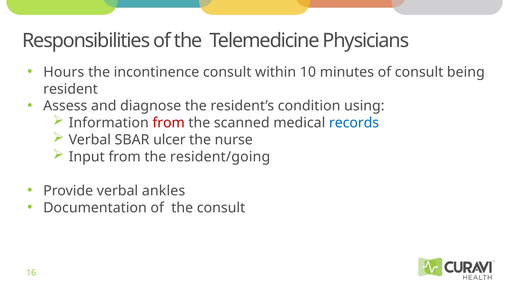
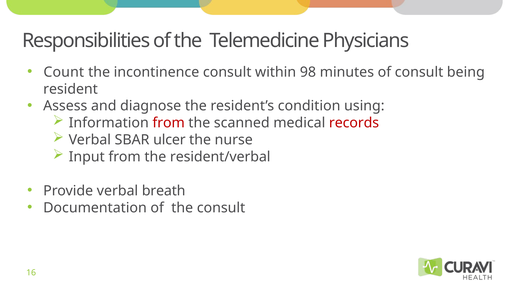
Hours: Hours -> Count
10: 10 -> 98
records colour: blue -> red
resident/going: resident/going -> resident/verbal
ankles: ankles -> breath
